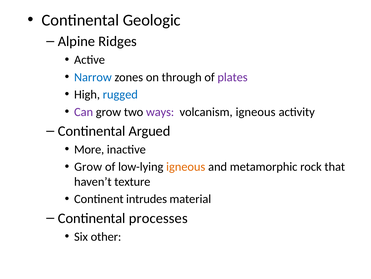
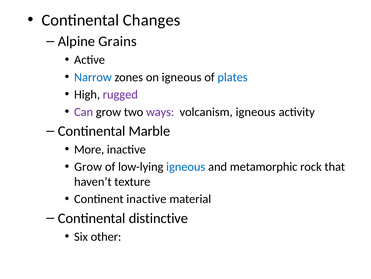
Geologic: Geologic -> Changes
Ridges: Ridges -> Grains
on through: through -> igneous
plates colour: purple -> blue
rugged colour: blue -> purple
Argued: Argued -> Marble
igneous at (186, 166) colour: orange -> blue
Continent intrudes: intrudes -> inactive
processes: processes -> distinctive
